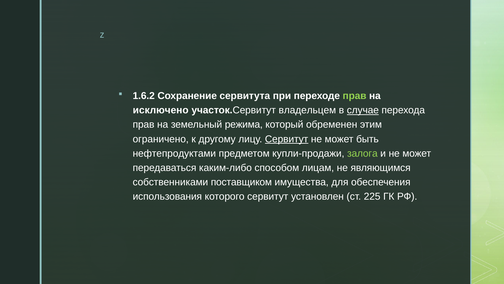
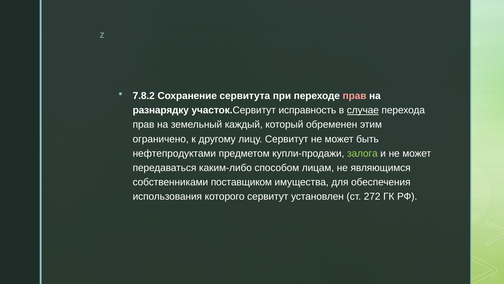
1.6.2: 1.6.2 -> 7.8.2
прав at (355, 96) colour: light green -> pink
исключено: исключено -> разнарядку
владельцем: владельцем -> исправность
режима: режима -> каждый
Сервитут at (287, 139) underline: present -> none
225: 225 -> 272
